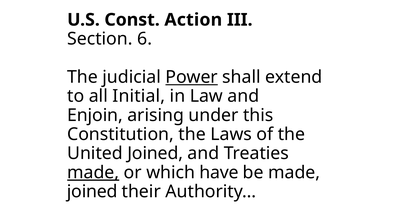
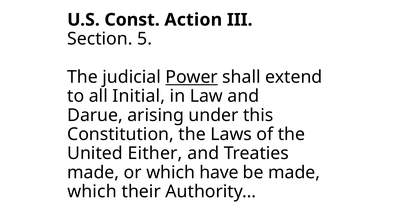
6: 6 -> 5
Enjoin: Enjoin -> Darue
United Joined: Joined -> Either
made at (93, 173) underline: present -> none
joined at (92, 192): joined -> which
